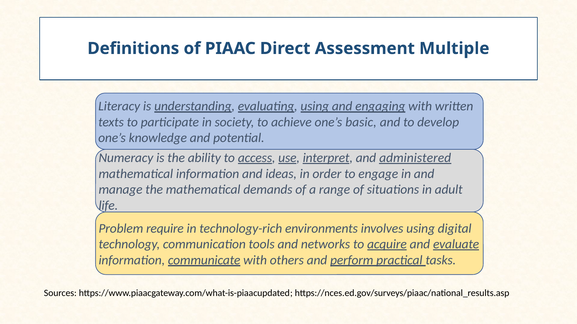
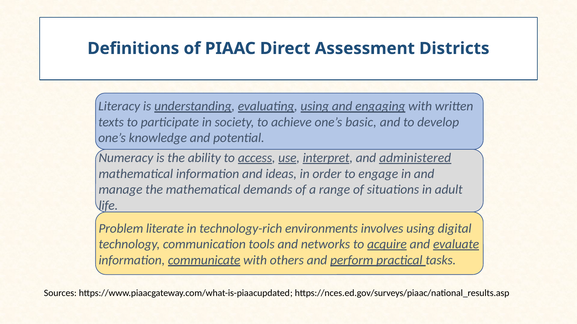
Multiple: Multiple -> Districts
require: require -> literate
